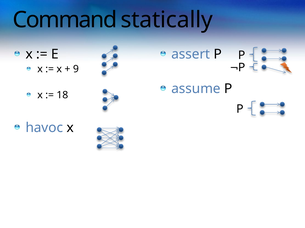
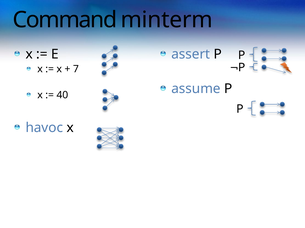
statically: statically -> minterm
9: 9 -> 7
18: 18 -> 40
